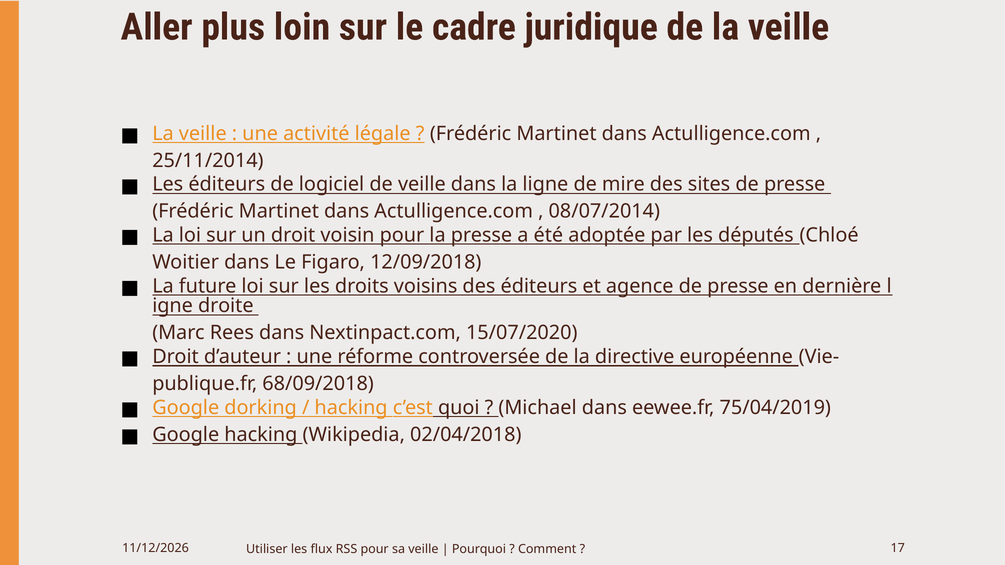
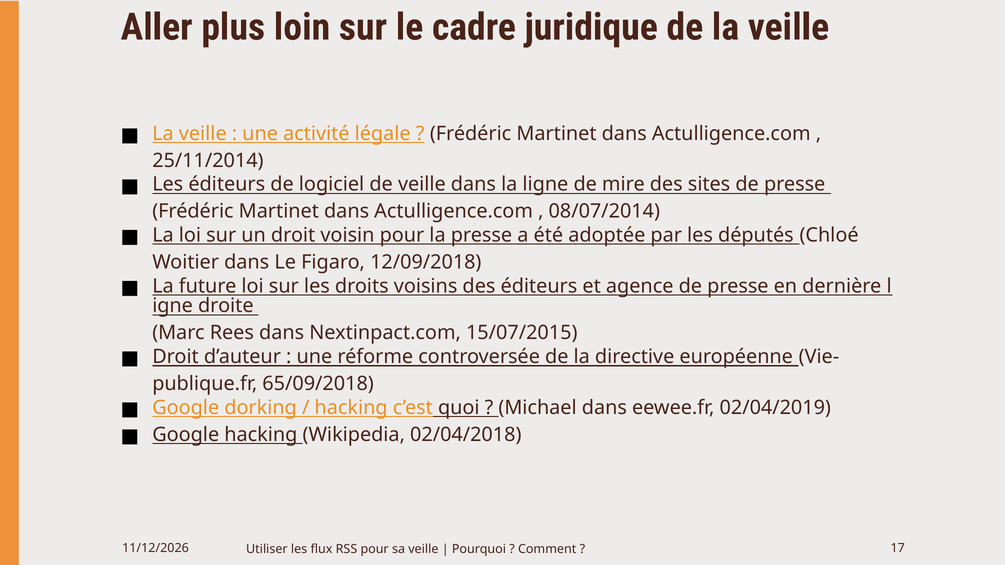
15/07/2020: 15/07/2020 -> 15/07/2015
68/09/2018: 68/09/2018 -> 65/09/2018
75/04/2019: 75/04/2019 -> 02/04/2019
